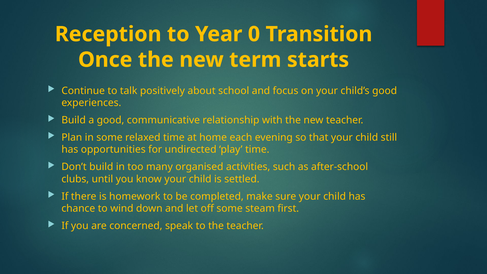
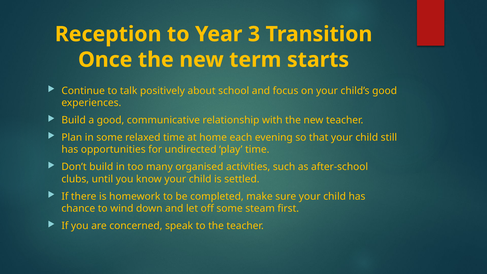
0: 0 -> 3
